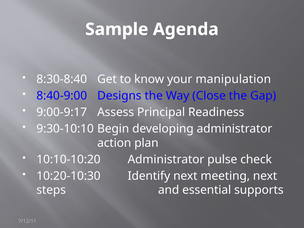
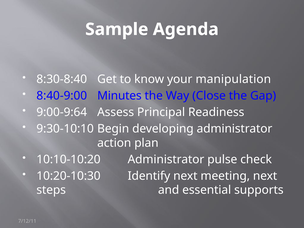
Designs: Designs -> Minutes
9:00-9:17: 9:00-9:17 -> 9:00-9:64
